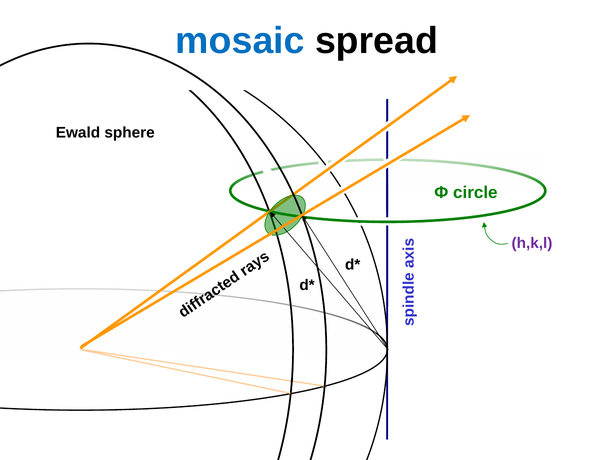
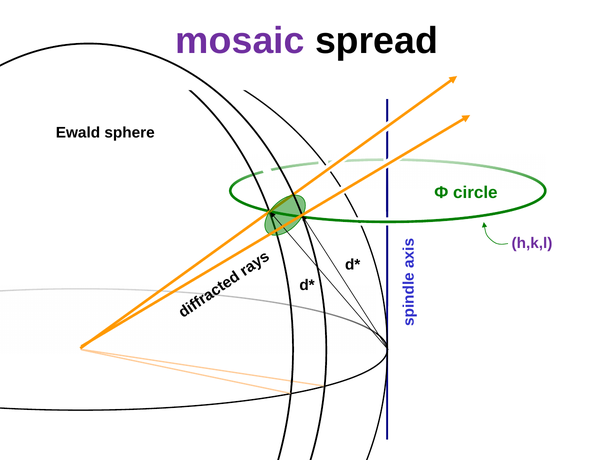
mosaic colour: blue -> purple
